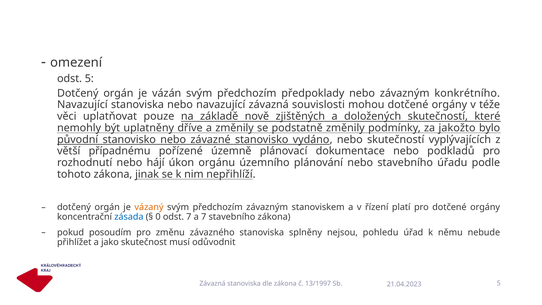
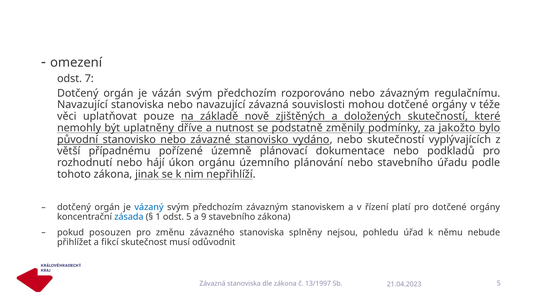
odst 5: 5 -> 7
předpoklady: předpoklady -> rozporováno
konkrétního: konkrétního -> regulačnímu
a změnily: změnily -> nutnost
vázaný colour: orange -> blue
0: 0 -> 1
odst 7: 7 -> 5
a 7: 7 -> 9
posoudím: posoudím -> posouzen
jako: jako -> fikcí
